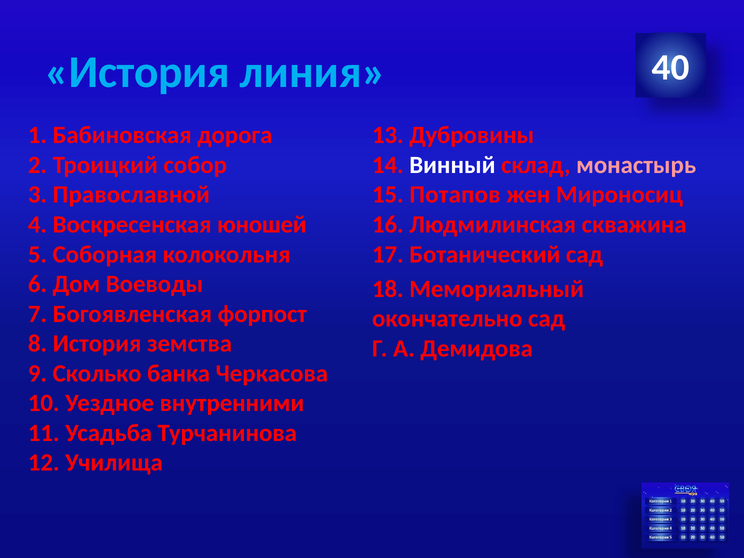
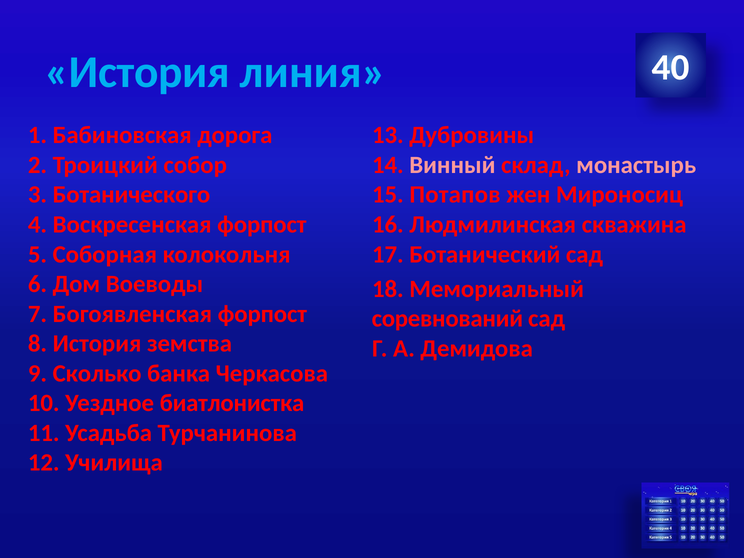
Винный colour: white -> pink
Православной: Православной -> Ботанического
Воскресенская юношей: юношей -> форпост
окончательно: окончательно -> соревнований
внутренними: внутренними -> биатлонистка
